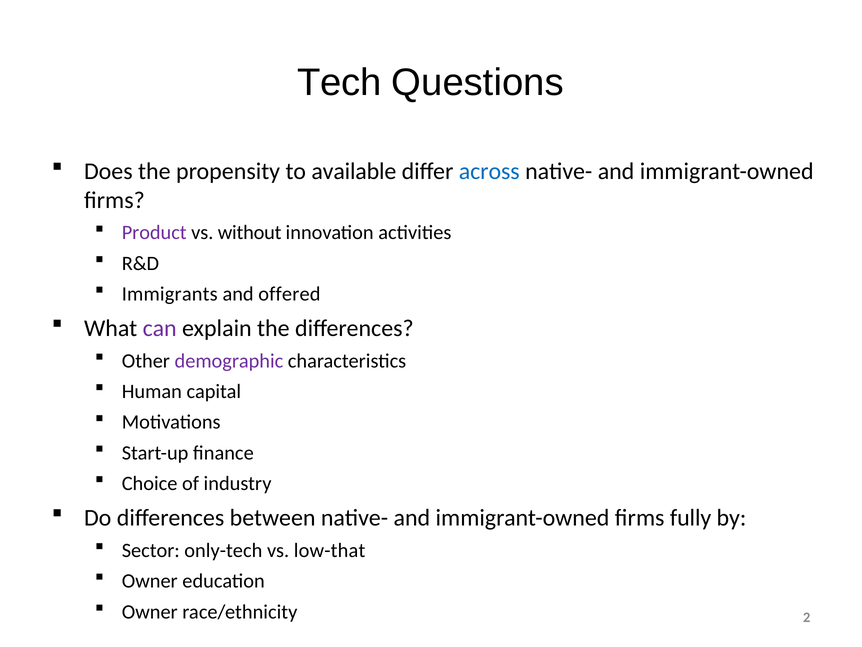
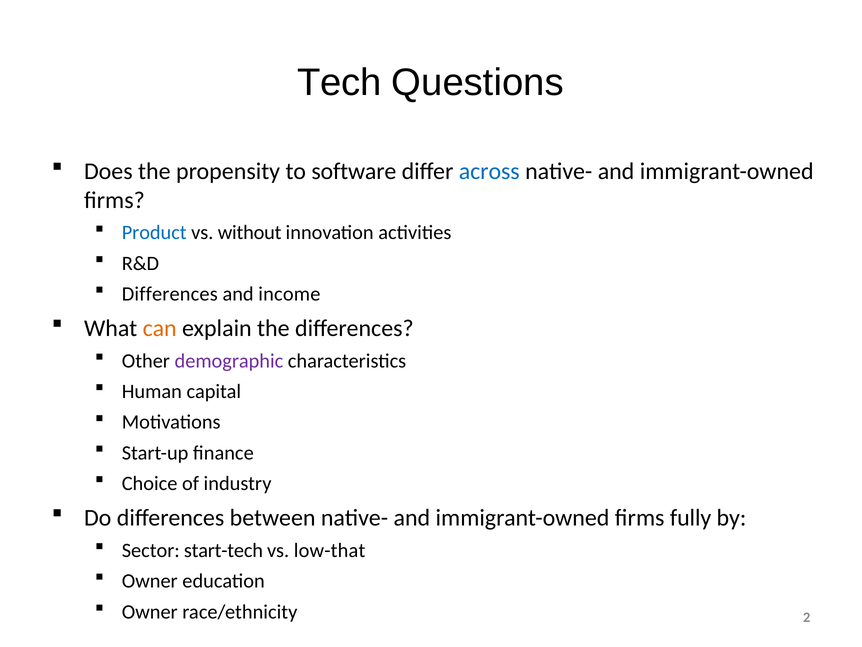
available: available -> software
Product colour: purple -> blue
Immigrants at (170, 294): Immigrants -> Differences
offered: offered -> income
can colour: purple -> orange
only-tech: only-tech -> start-tech
